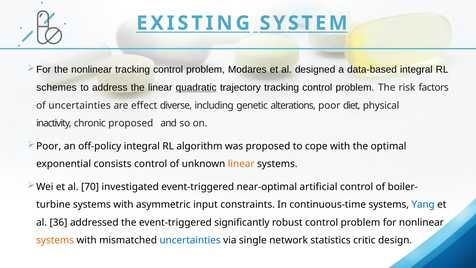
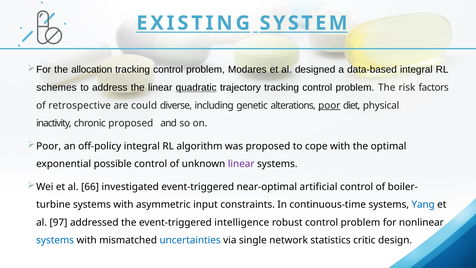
the nonlinear: nonlinear -> allocation
of uncertainties: uncertainties -> retrospective
effect: effect -> could
poor at (329, 105) underline: none -> present
consists: consists -> possible
linear at (241, 164) colour: orange -> purple
70: 70 -> 66
36: 36 -> 97
significantly: significantly -> intelligence
systems at (55, 240) colour: orange -> blue
